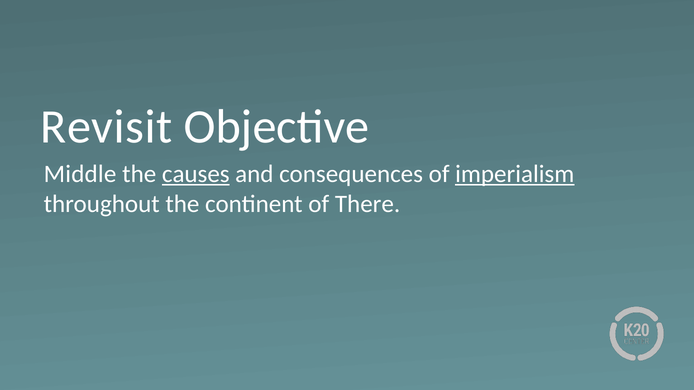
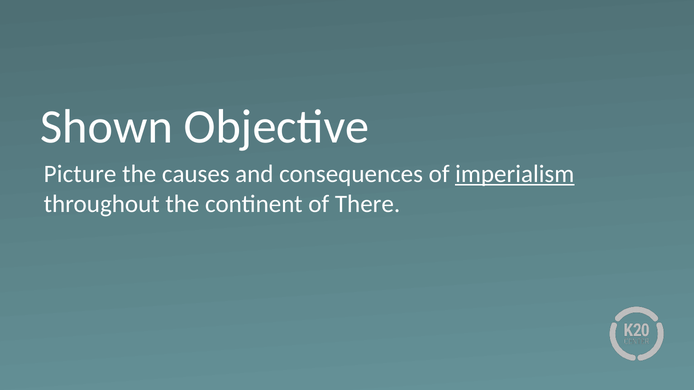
Revisit: Revisit -> Shown
Middle: Middle -> Picture
causes underline: present -> none
